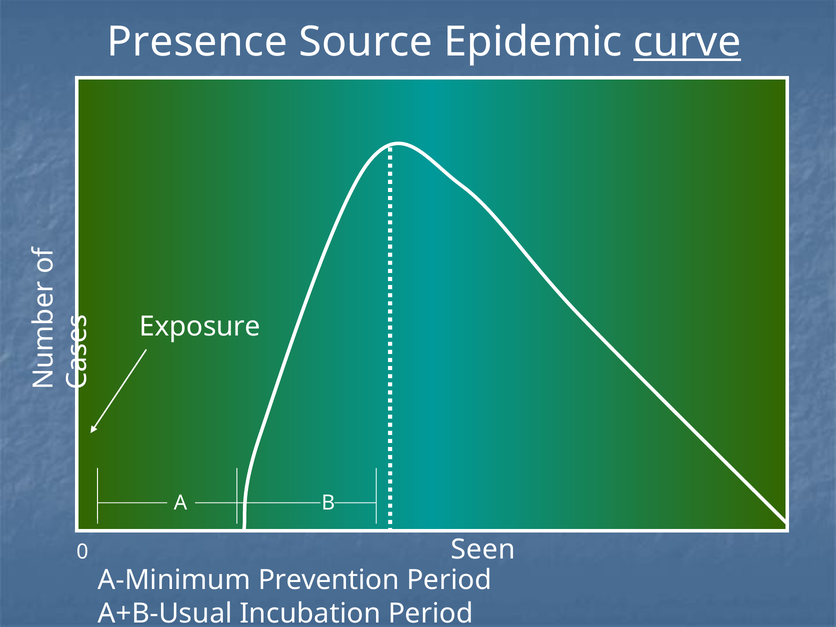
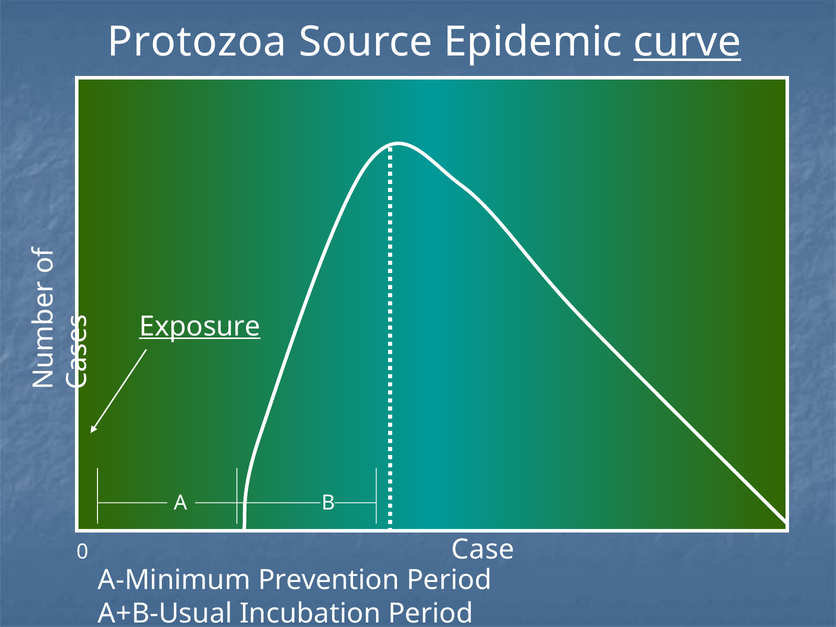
Presence: Presence -> Protozoa
Exposure underline: none -> present
Seen: Seen -> Case
